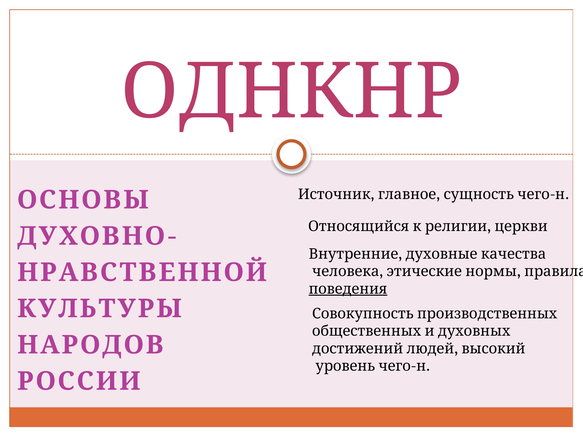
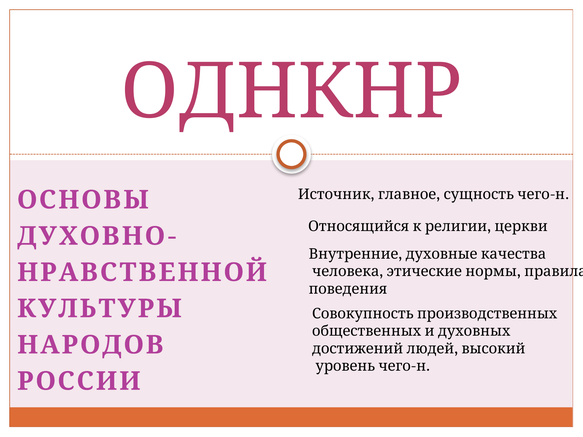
поведения underline: present -> none
